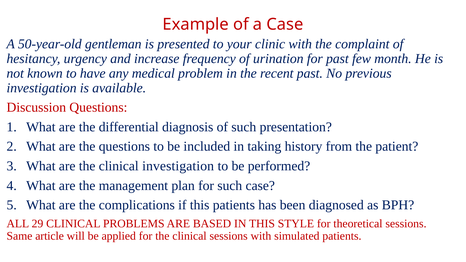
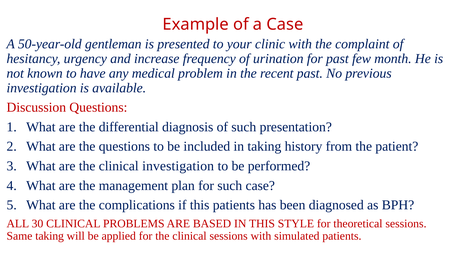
29: 29 -> 30
Same article: article -> taking
